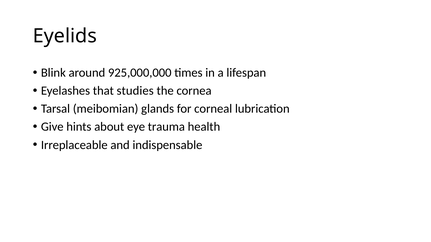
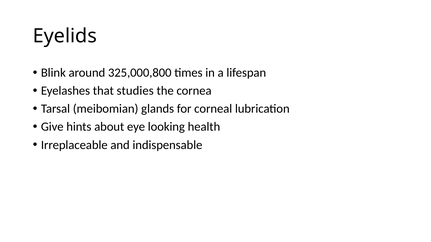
925,000,000: 925,000,000 -> 325,000,800
trauma: trauma -> looking
